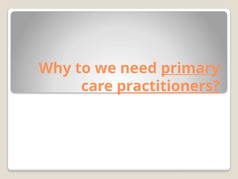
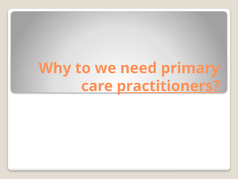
primary underline: present -> none
